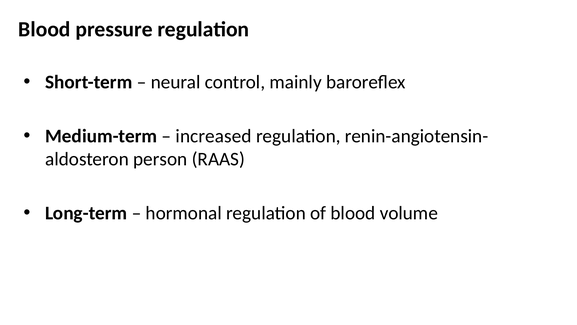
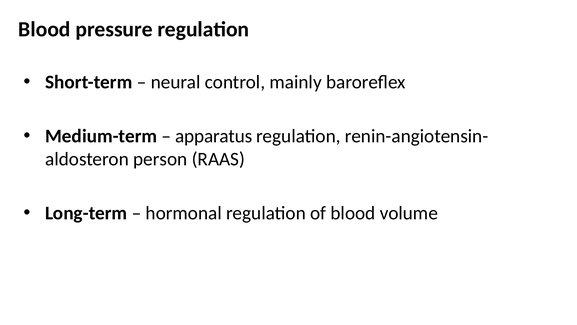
increased: increased -> apparatus
